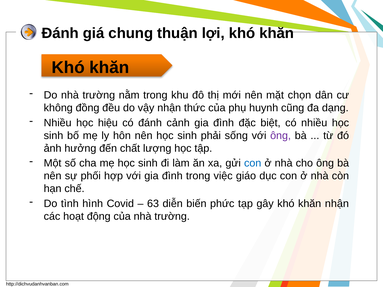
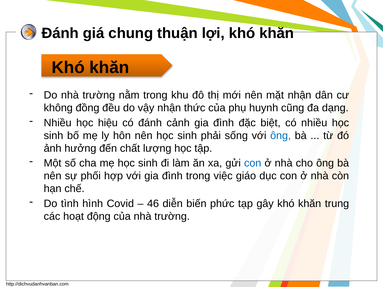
mặt chọn: chọn -> nhận
ông at (281, 136) colour: purple -> blue
63: 63 -> 46
khăn nhận: nhận -> trung
